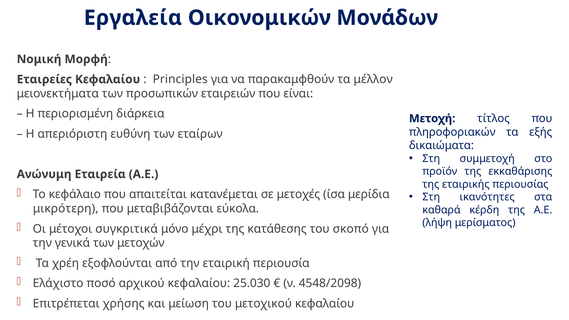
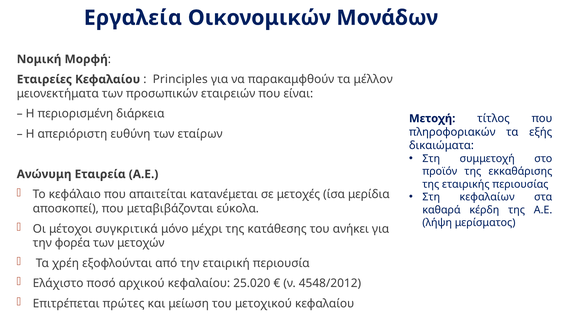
ικανότητες: ικανότητες -> κεφαλαίων
μικρότερη: μικρότερη -> αποσκοπεί
σκοπό: σκοπό -> ανήκει
γενικά: γενικά -> φορέα
25.030: 25.030 -> 25.020
4548/2098: 4548/2098 -> 4548/2012
χρήσης: χρήσης -> πρώτες
